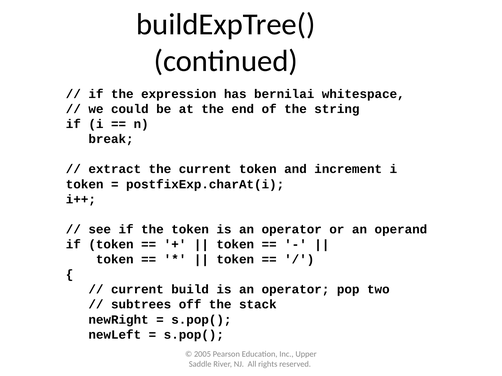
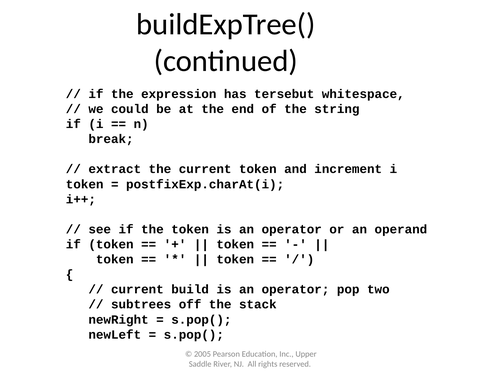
bernilai: bernilai -> tersebut
